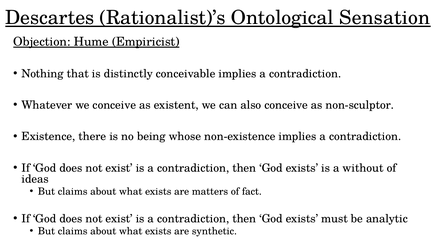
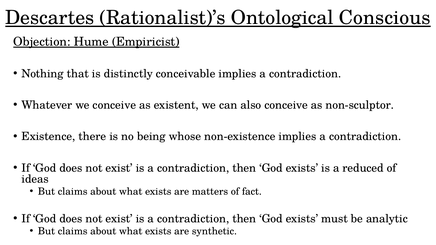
Sensation: Sensation -> Conscious
without: without -> reduced
